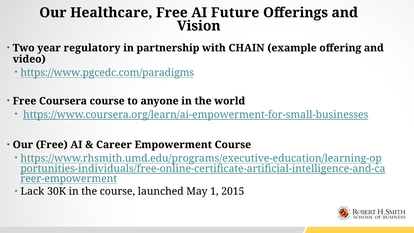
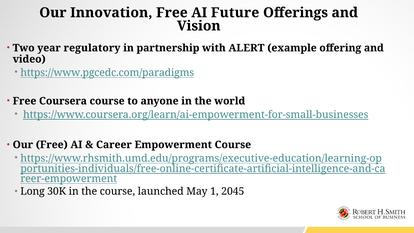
Healthcare: Healthcare -> Innovation
CHAIN: CHAIN -> ALERT
Lack: Lack -> Long
2015: 2015 -> 2045
